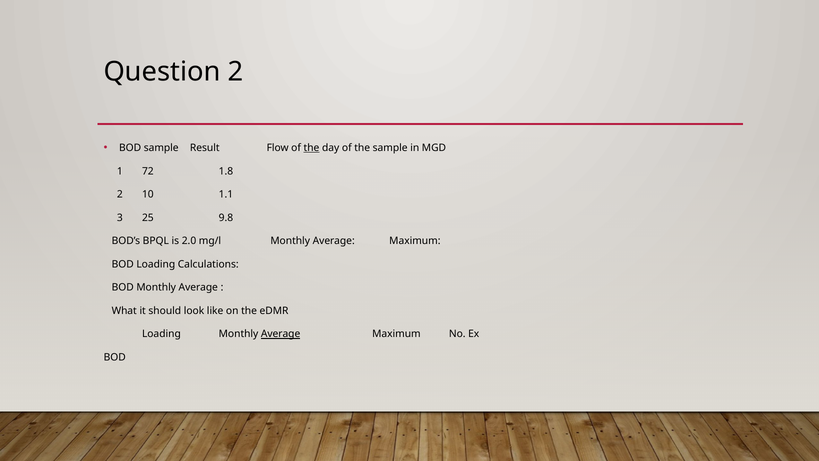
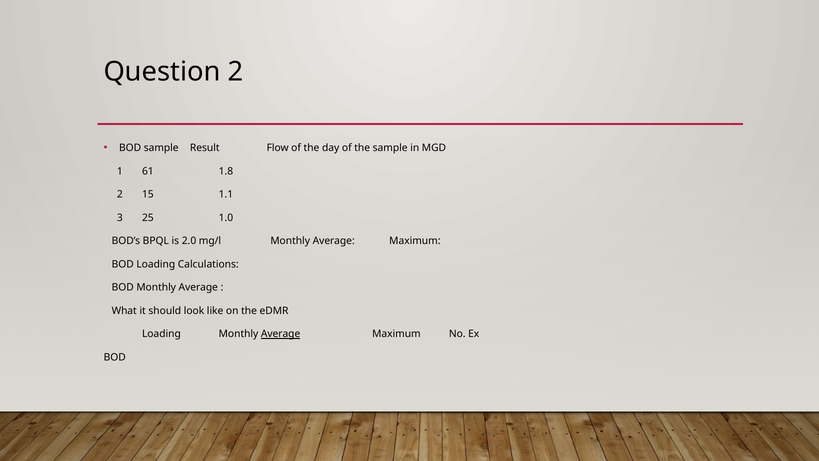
the at (311, 148) underline: present -> none
72: 72 -> 61
10: 10 -> 15
9.8: 9.8 -> 1.0
